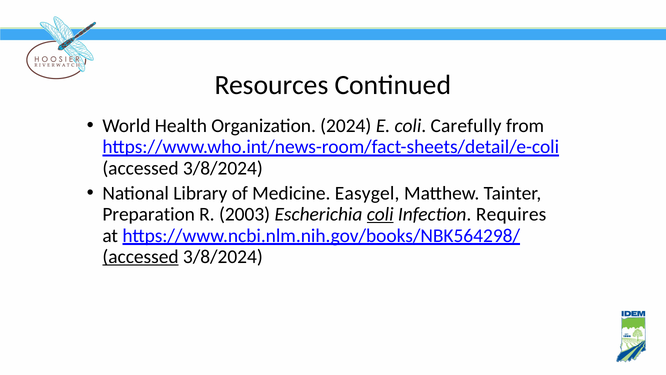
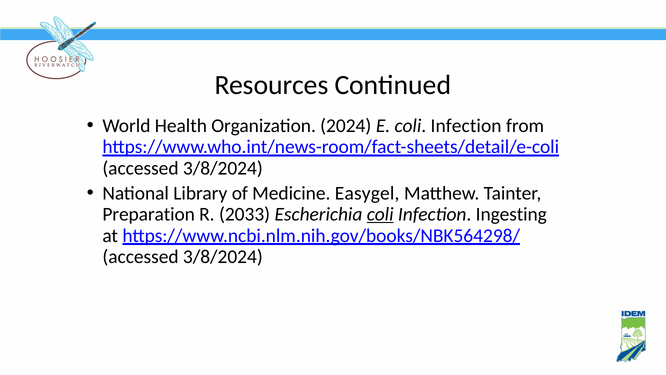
E coli Carefully: Carefully -> Infection
2003: 2003 -> 2033
Requires: Requires -> Ingesting
accessed at (141, 256) underline: present -> none
